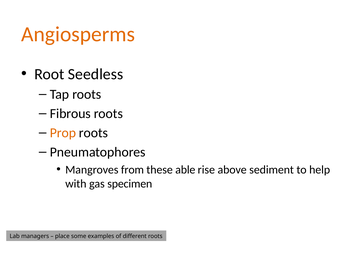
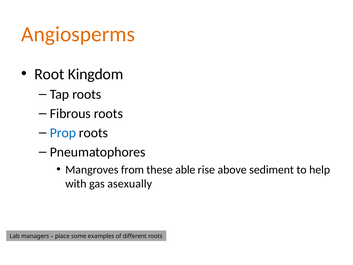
Seedless: Seedless -> Kingdom
Prop colour: orange -> blue
specimen: specimen -> asexually
